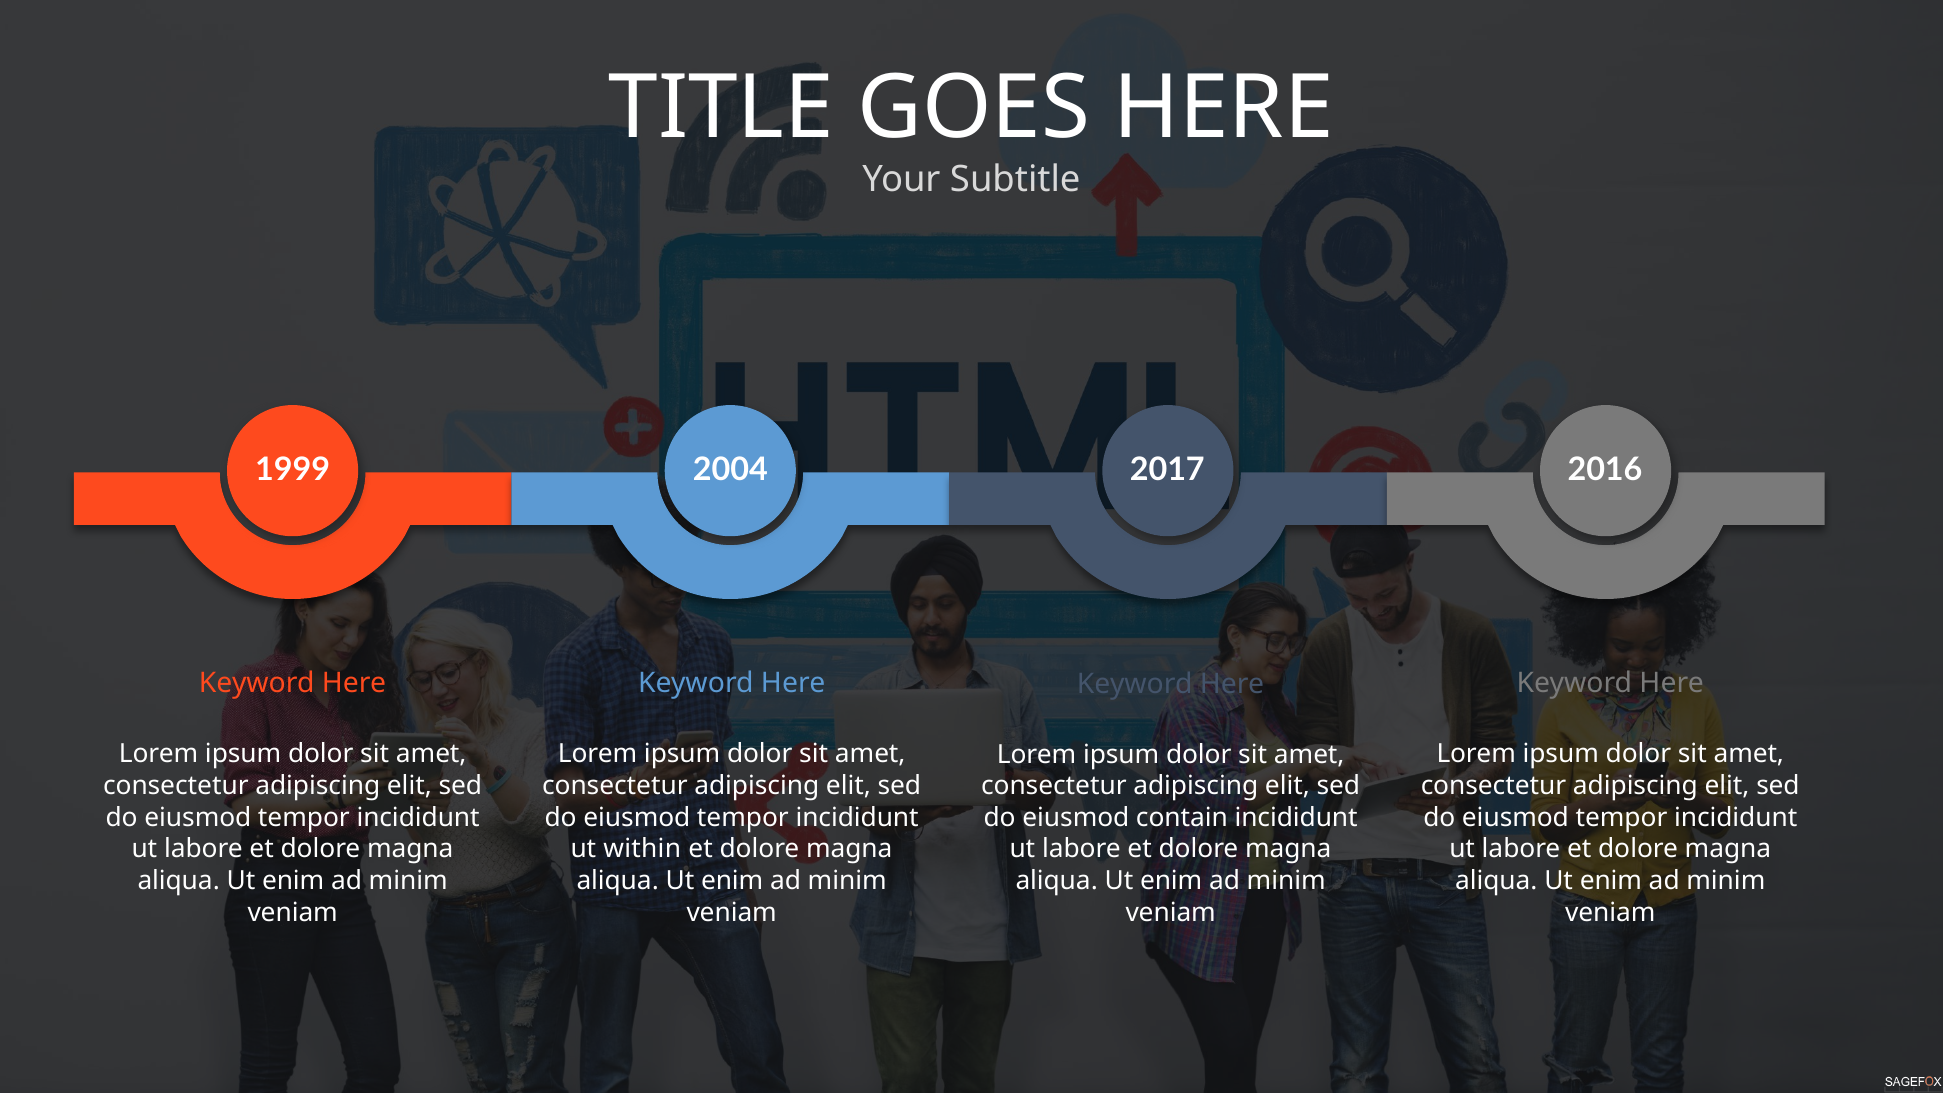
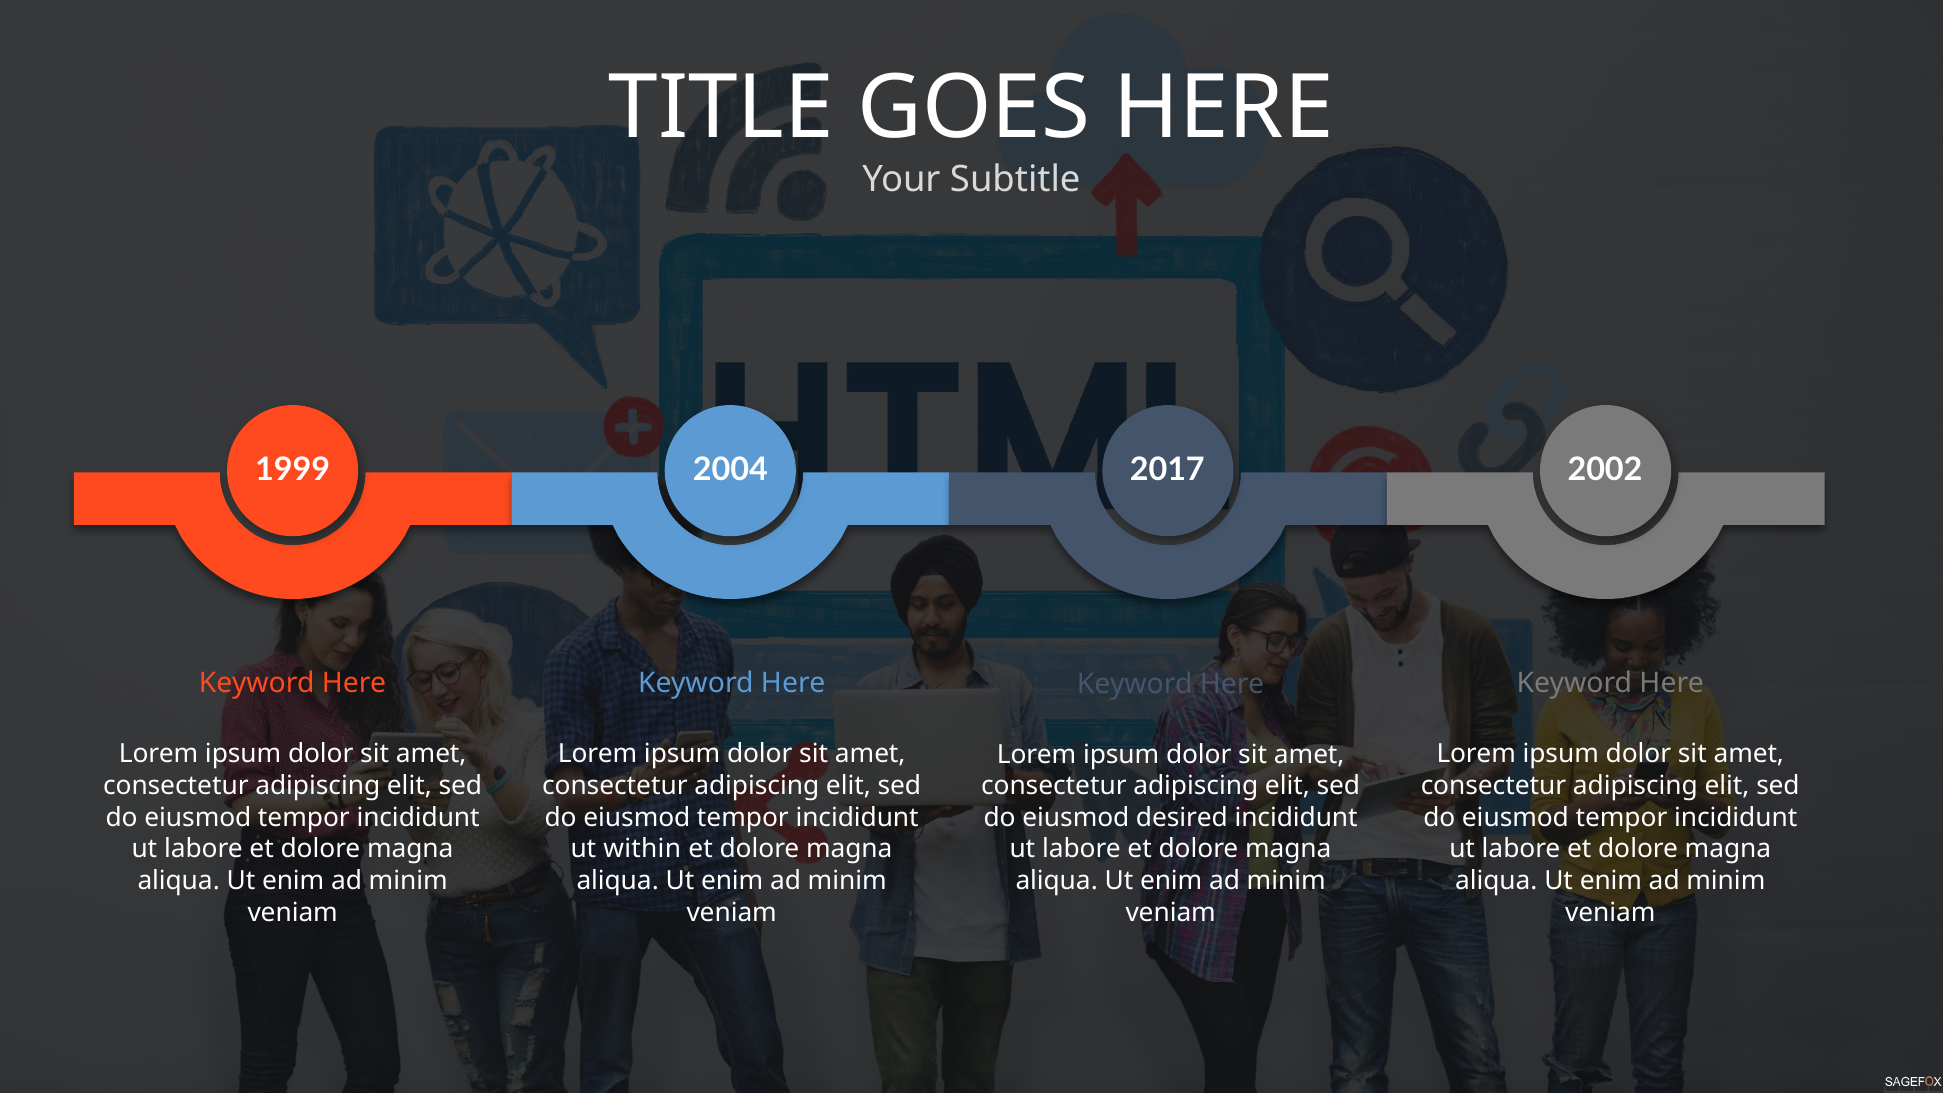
2016: 2016 -> 2002
contain: contain -> desired
